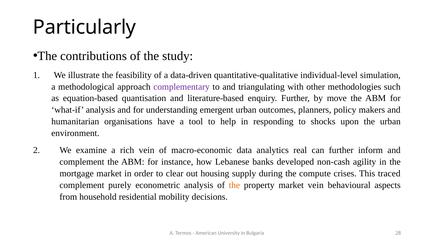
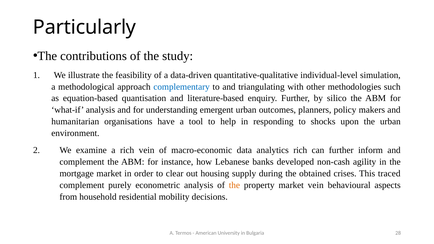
complementary colour: purple -> blue
move: move -> silico
analytics real: real -> rich
compute: compute -> obtained
